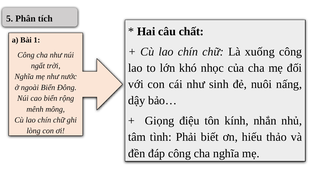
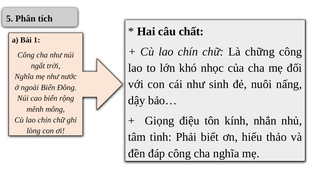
xuống: xuống -> chững
